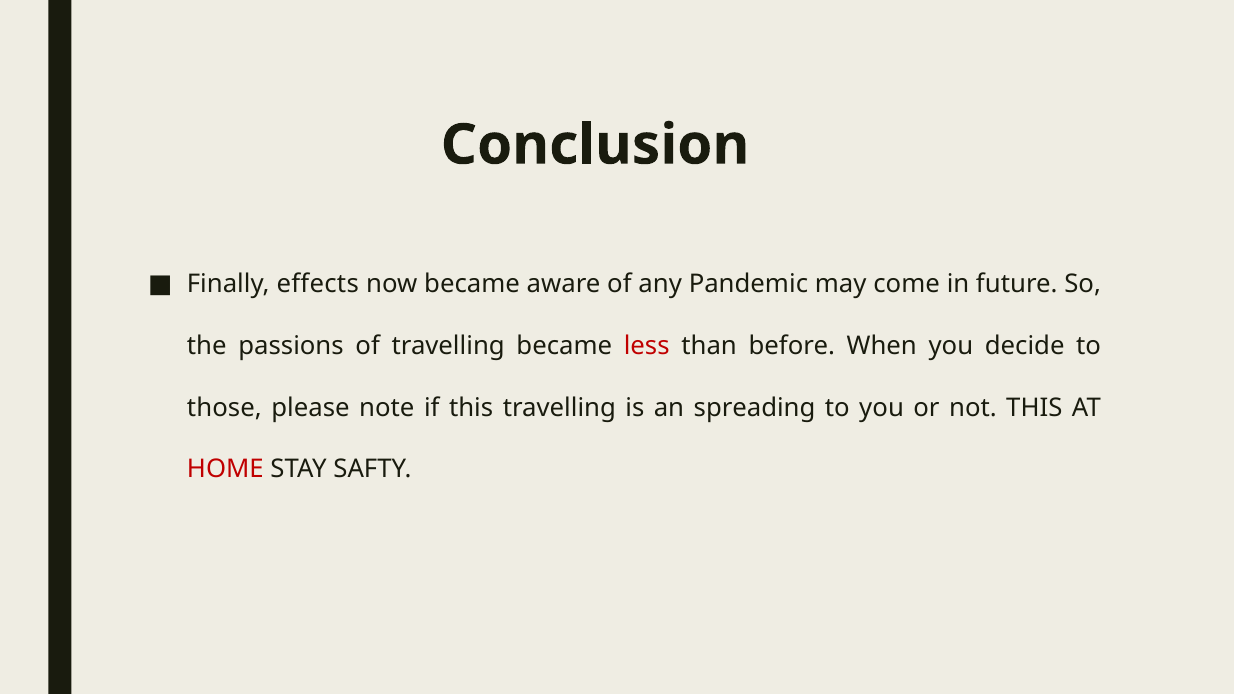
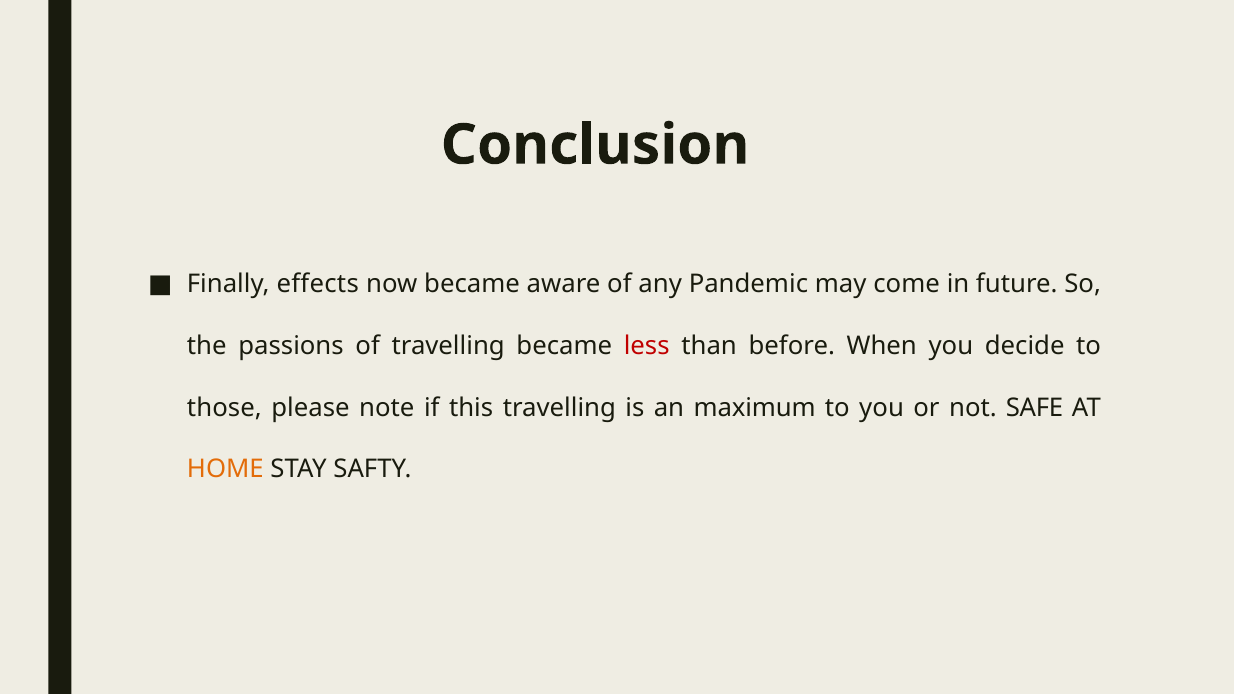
spreading: spreading -> maximum
not THIS: THIS -> SAFE
HOME colour: red -> orange
